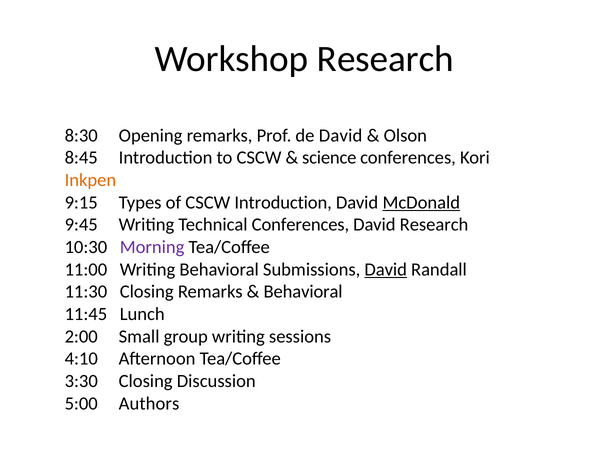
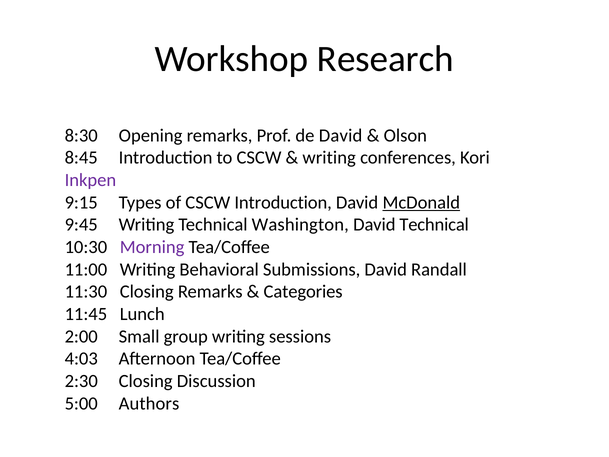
science at (329, 158): science -> writing
Inkpen colour: orange -> purple
Technical Conferences: Conferences -> Washington
David Research: Research -> Technical
David at (386, 269) underline: present -> none
Behavioral at (303, 292): Behavioral -> Categories
4:10: 4:10 -> 4:03
3:30: 3:30 -> 2:30
